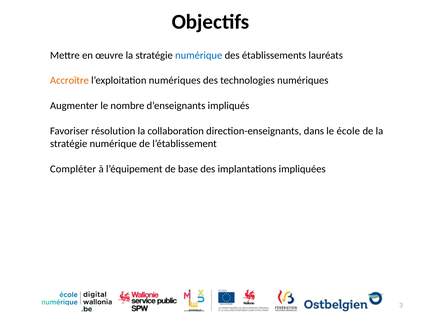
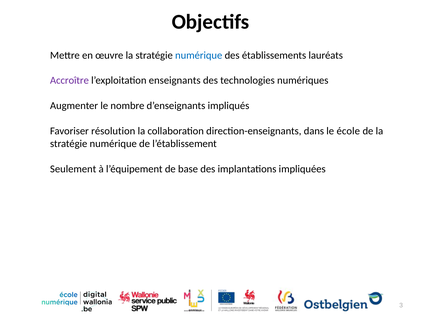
Accroître colour: orange -> purple
l’exploitation numériques: numériques -> enseignants
Compléter: Compléter -> Seulement
